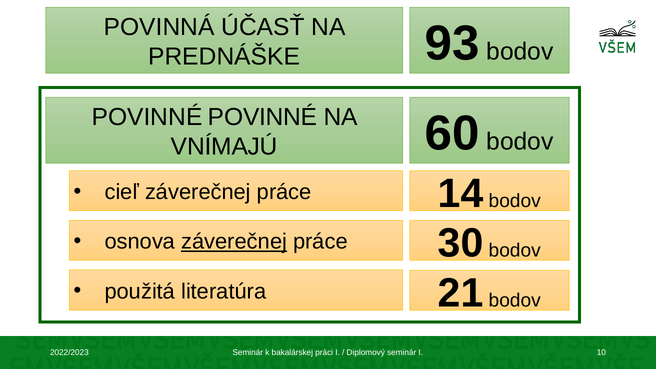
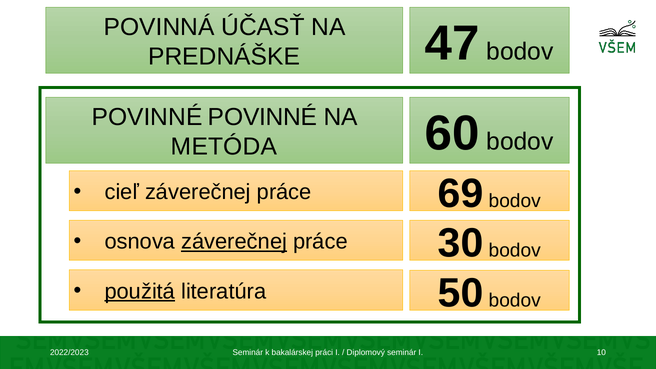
93: 93 -> 47
VNÍMAJÚ: VNÍMAJÚ -> METÓDA
14: 14 -> 69
použitá underline: none -> present
21: 21 -> 50
